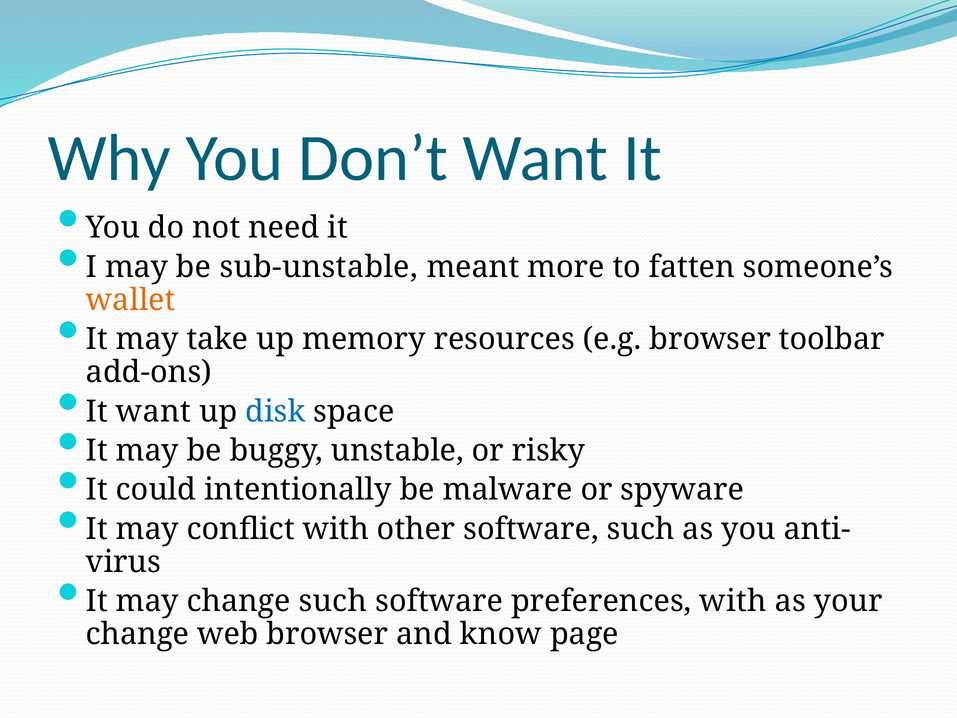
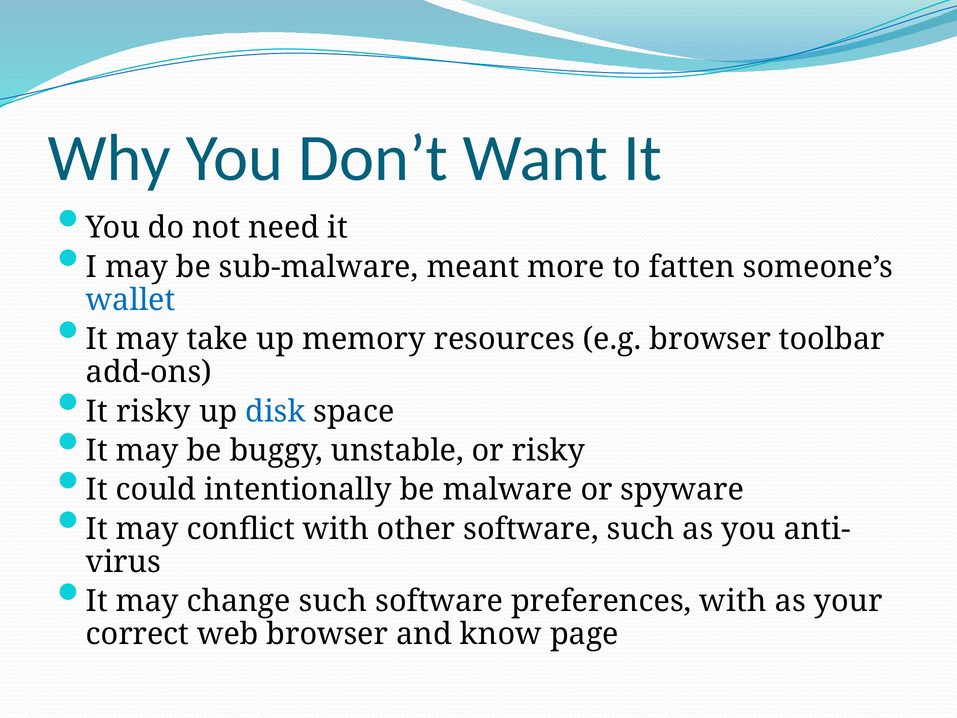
sub-unstable: sub-unstable -> sub-malware
wallet colour: orange -> blue
It want: want -> risky
change at (138, 634): change -> correct
